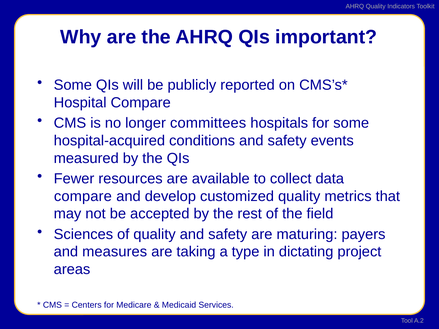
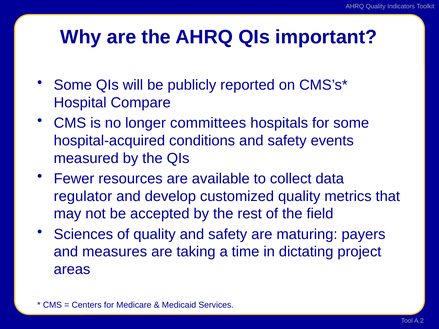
compare at (83, 196): compare -> regulator
type: type -> time
